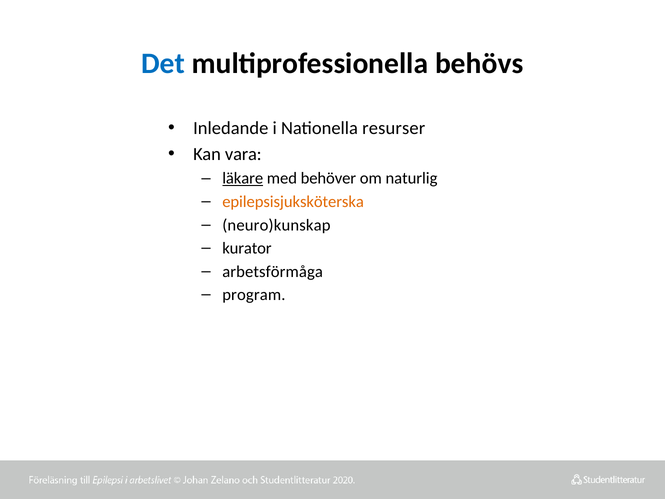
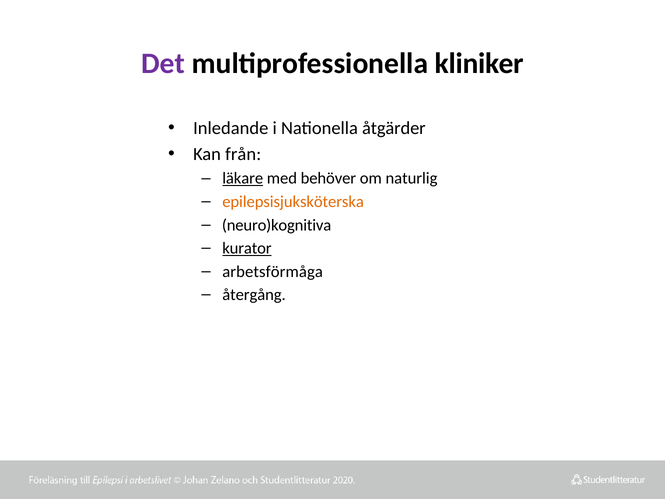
Det colour: blue -> purple
behövs: behövs -> kliniker
resurser: resurser -> åtgärder
vara: vara -> från
neuro)kunskap: neuro)kunskap -> neuro)kognitiva
kurator underline: none -> present
program: program -> återgång
